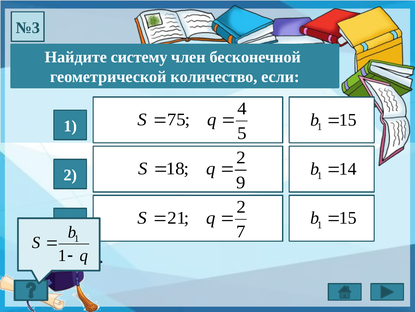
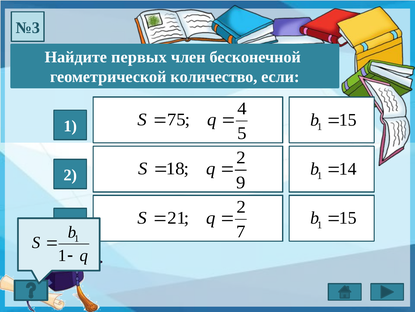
систему: систему -> первых
